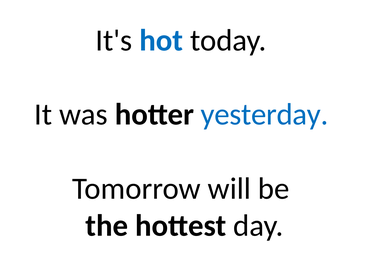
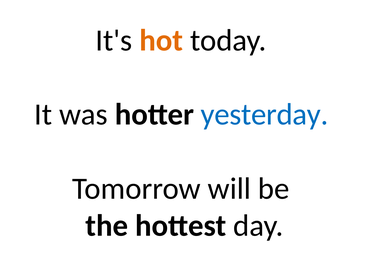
hot colour: blue -> orange
